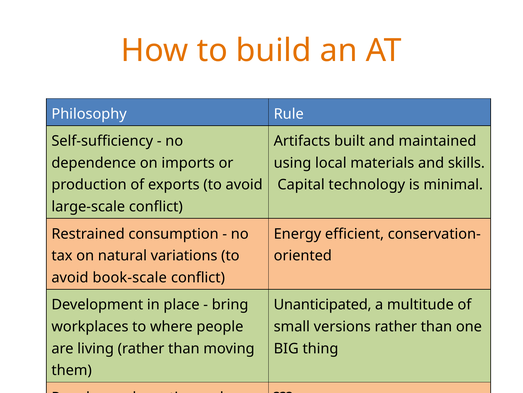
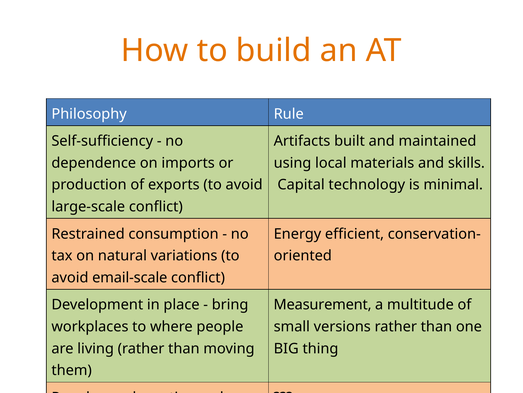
book-scale: book-scale -> email-scale
Unanticipated: Unanticipated -> Measurement
